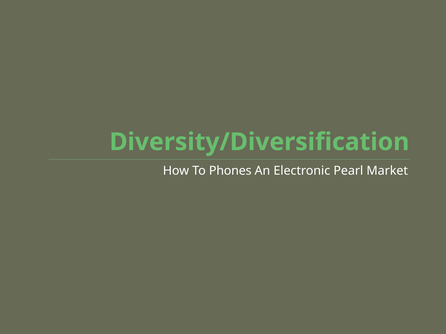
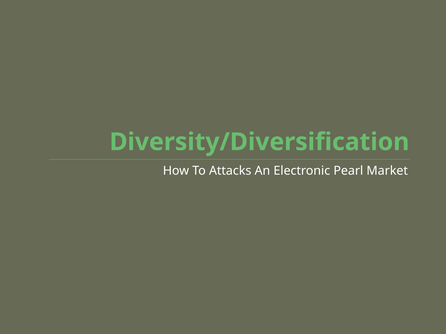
Phones: Phones -> Attacks
